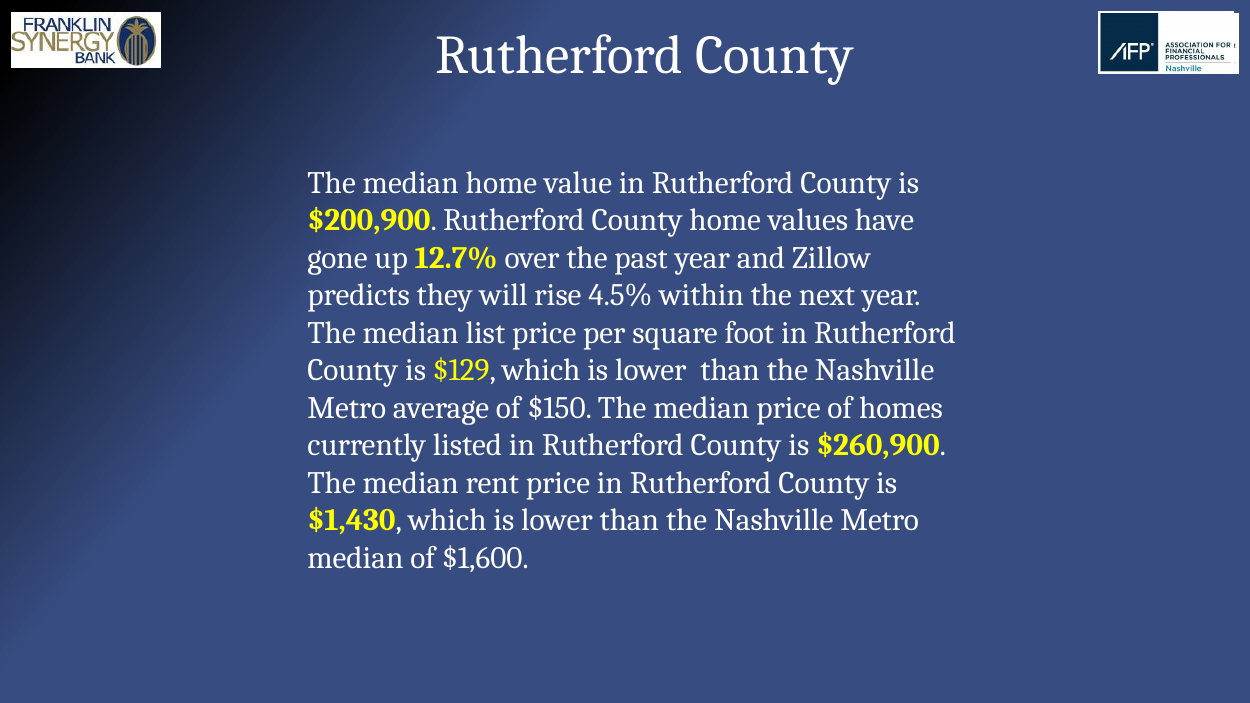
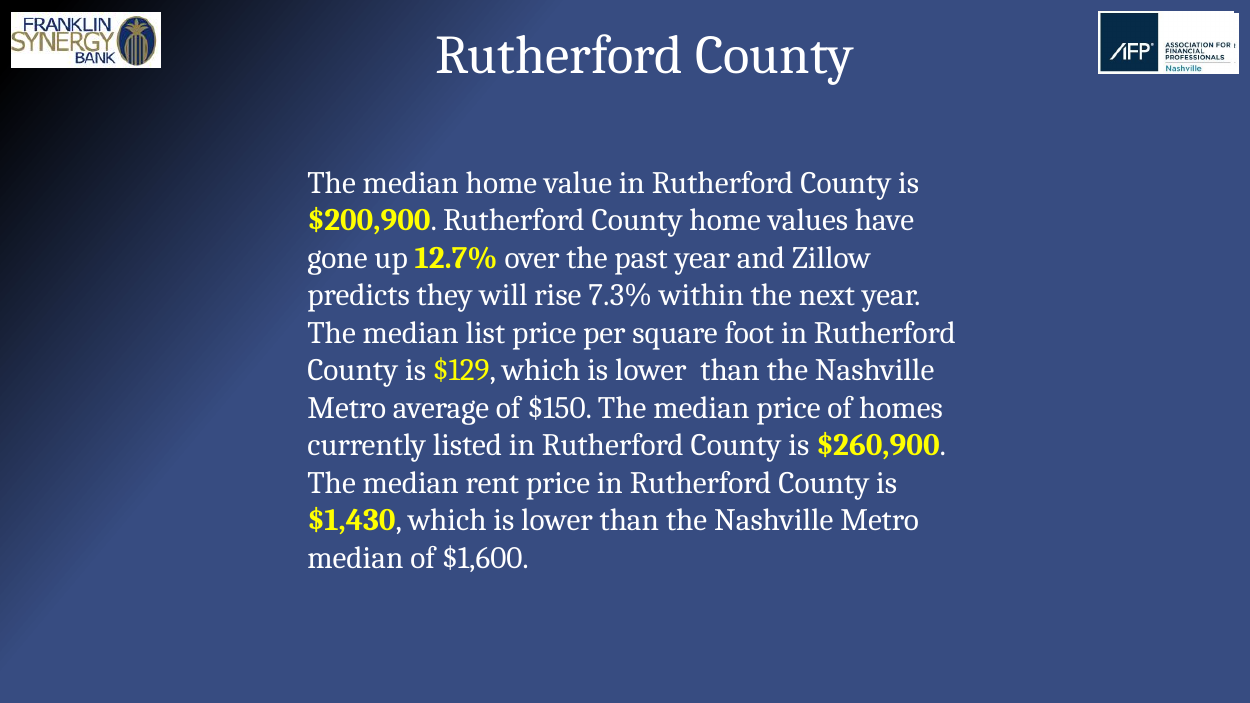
4.5%: 4.5% -> 7.3%
